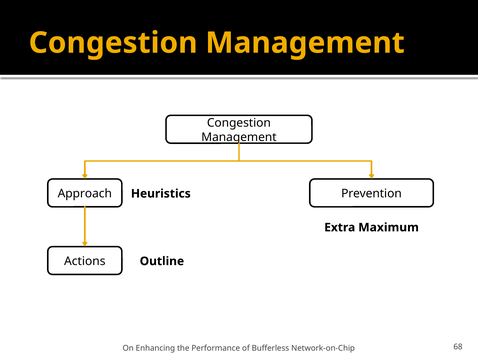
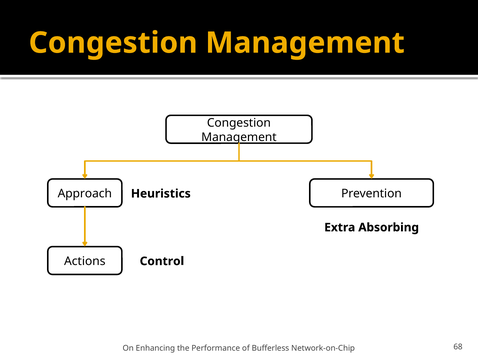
Maximum: Maximum -> Absorbing
Outline: Outline -> Control
